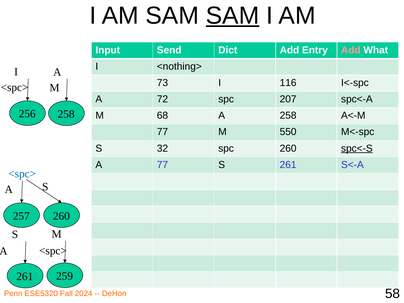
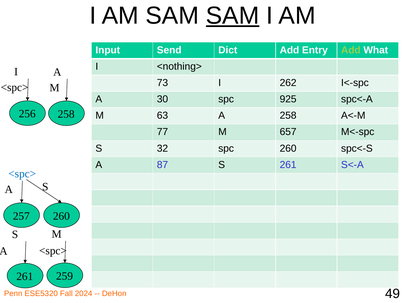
Add at (351, 50) colour: pink -> light green
116: 116 -> 262
72: 72 -> 30
207: 207 -> 925
68: 68 -> 63
550: 550 -> 657
spc<-S underline: present -> none
A 77: 77 -> 87
58: 58 -> 49
